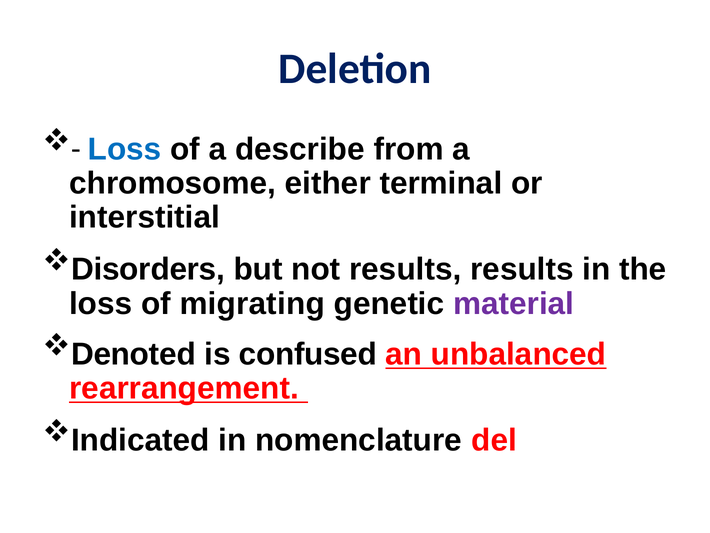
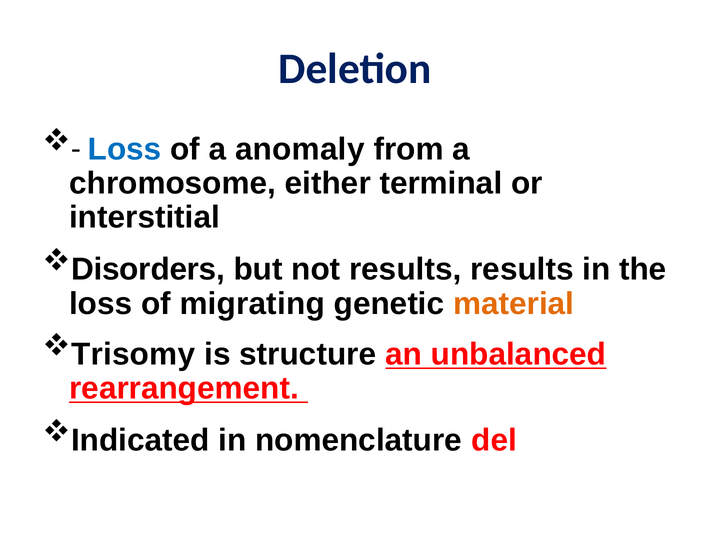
describe: describe -> anomaly
material colour: purple -> orange
Denoted: Denoted -> Trisomy
confused: confused -> structure
